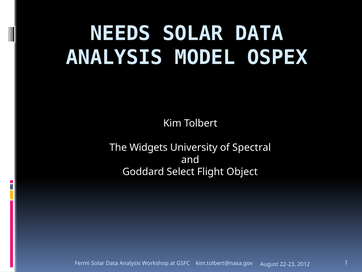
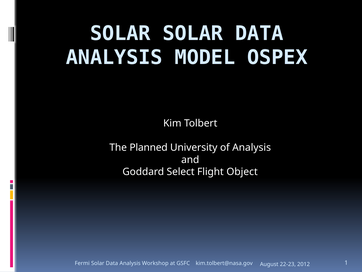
NEEDS at (120, 33): NEEDS -> SOLAR
Widgets: Widgets -> Planned
of Spectral: Spectral -> Analysis
